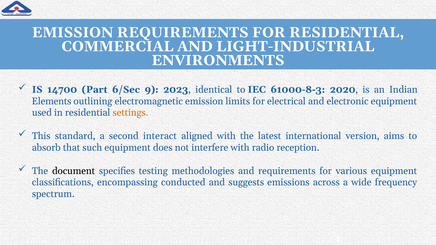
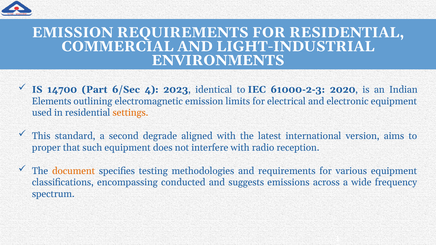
9: 9 -> 4
61000-8-3: 61000-8-3 -> 61000-2-3
interact: interact -> degrade
absorb: absorb -> proper
document colour: black -> orange
